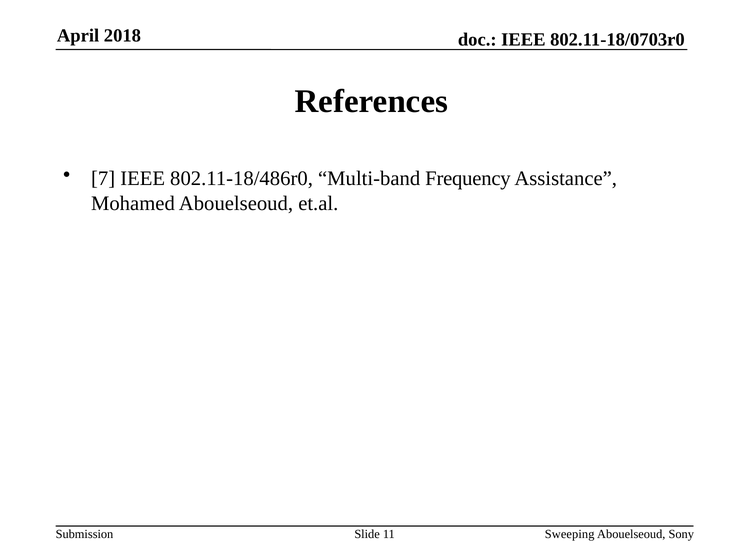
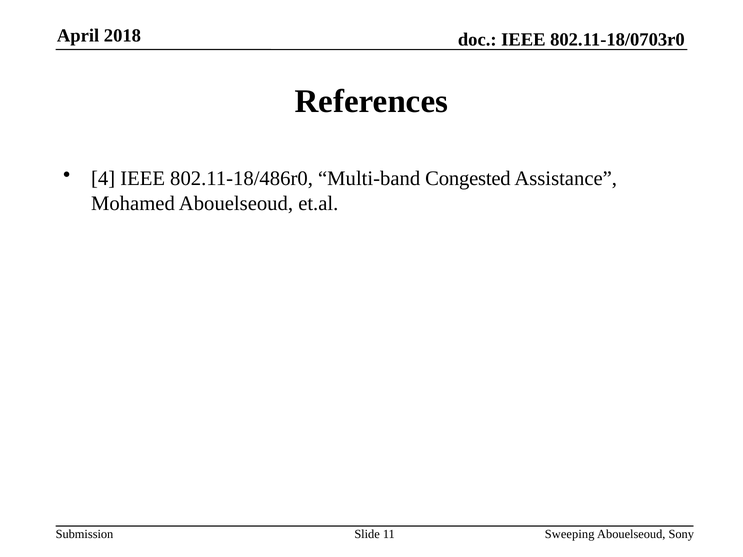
7: 7 -> 4
Frequency: Frequency -> Congested
